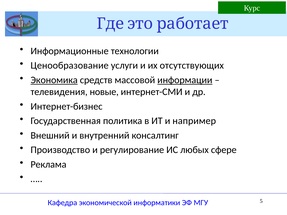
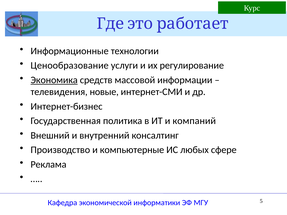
отсутствующих: отсутствующих -> регулирование
информации underline: present -> none
например: например -> компаний
регулирование: регулирование -> компьютерные
